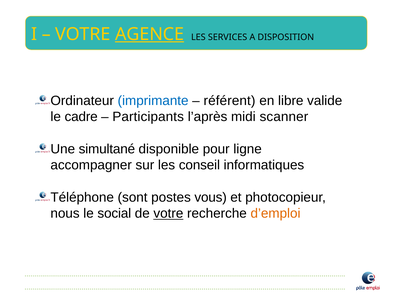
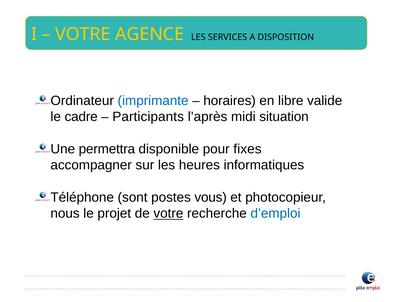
AGENCE underline: present -> none
référent: référent -> horaires
scanner: scanner -> situation
simultané: simultané -> permettra
ligne: ligne -> fixes
conseil: conseil -> heures
social: social -> projet
d’emploi colour: orange -> blue
